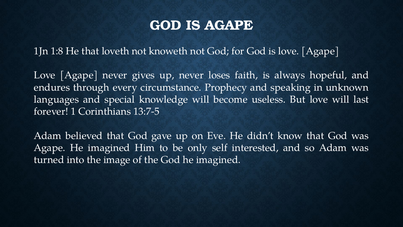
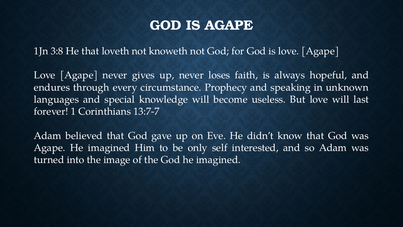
1:8: 1:8 -> 3:8
13:7-5: 13:7-5 -> 13:7-7
